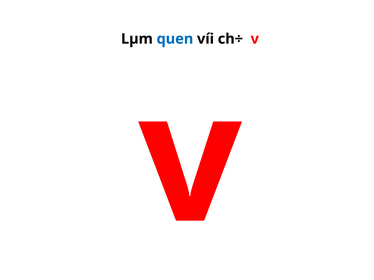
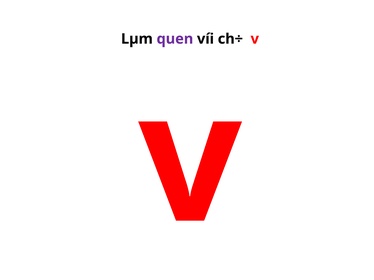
quen colour: blue -> purple
